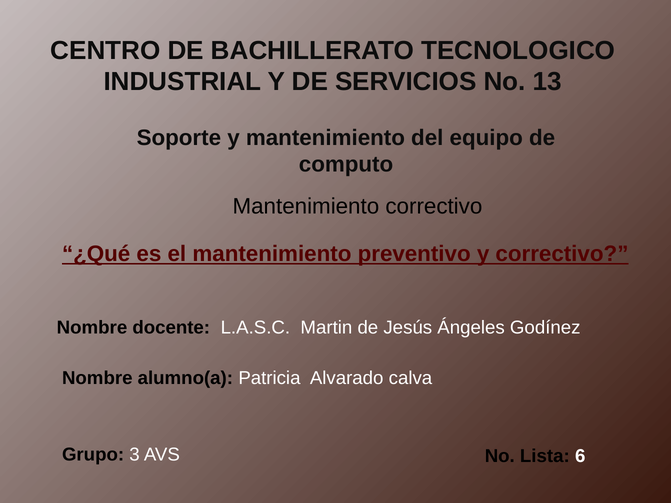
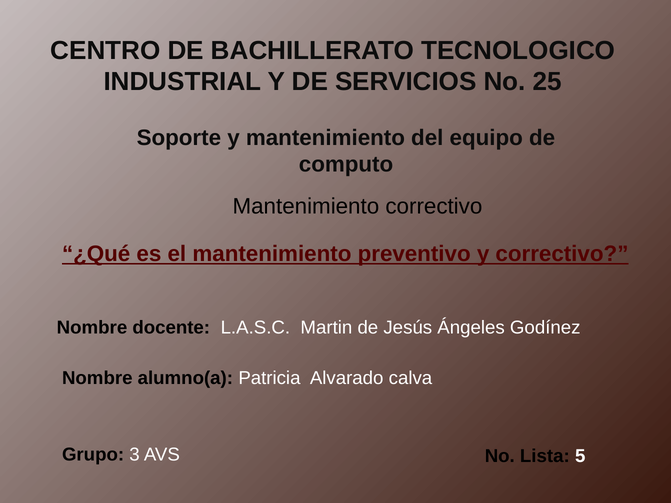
13: 13 -> 25
6: 6 -> 5
